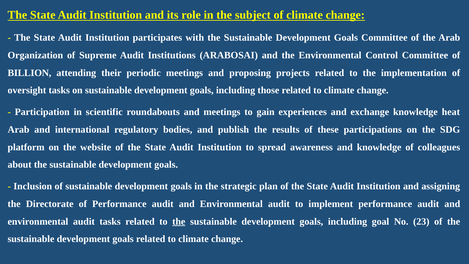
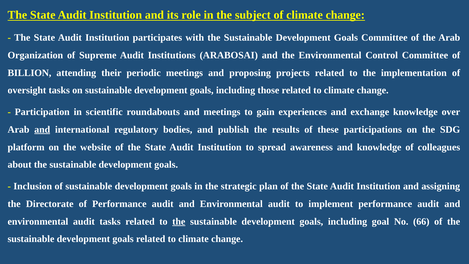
heat: heat -> over
and at (42, 129) underline: none -> present
23: 23 -> 66
